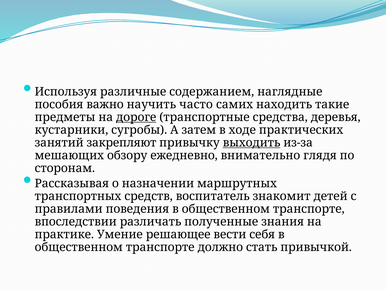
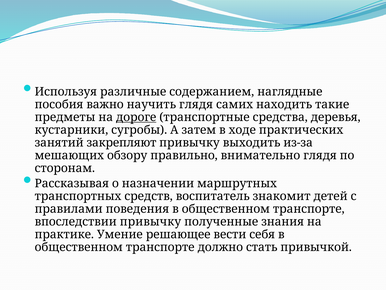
научить часто: часто -> глядя
выходить underline: present -> none
ежедневно: ежедневно -> правильно
впоследствии различать: различать -> привычку
